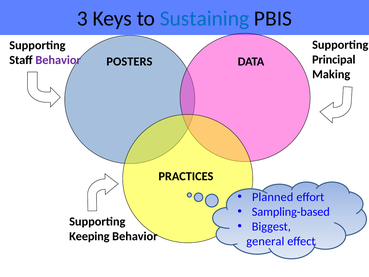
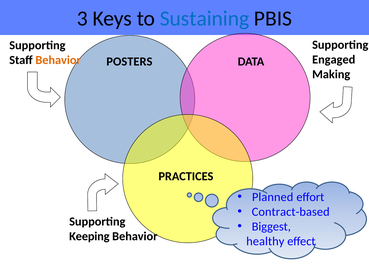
Principal: Principal -> Engaged
Behavior at (58, 60) colour: purple -> orange
Sampling-based: Sampling-based -> Contract-based
general: general -> healthy
